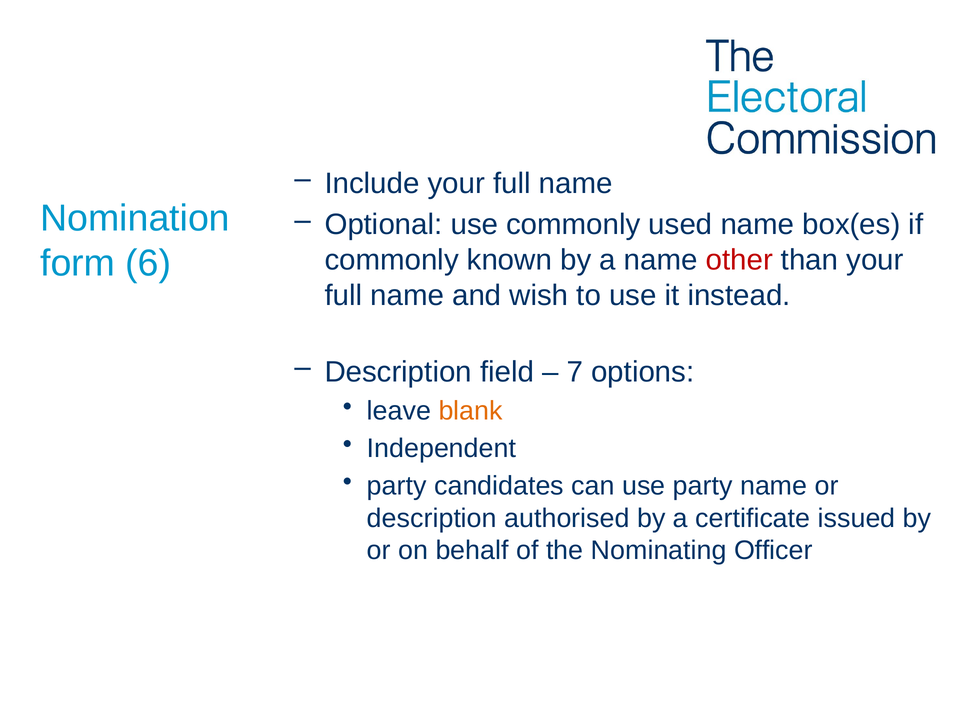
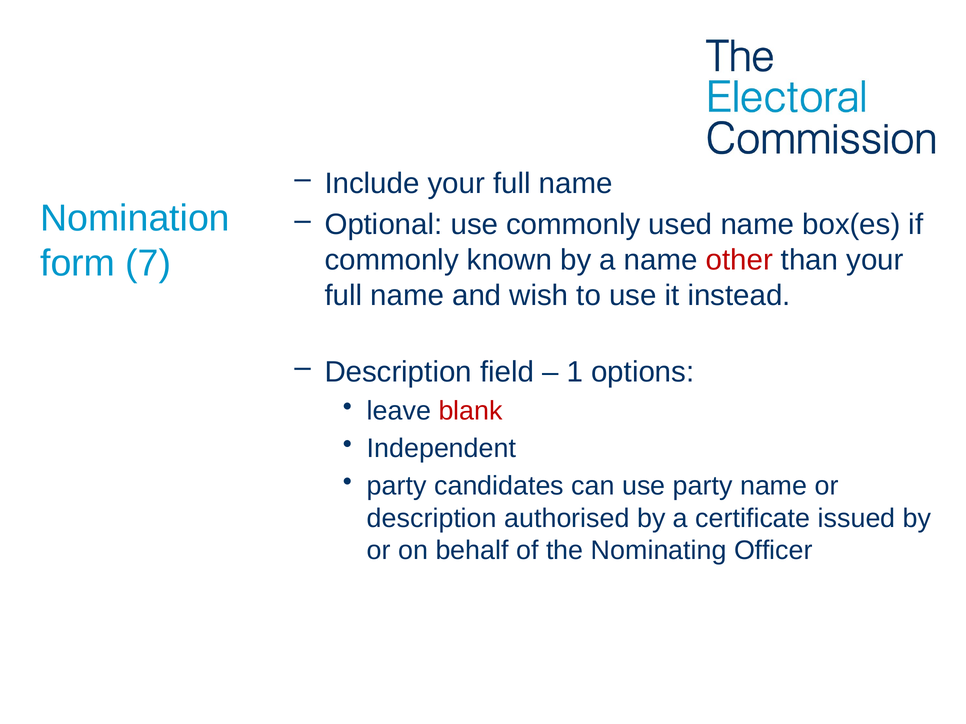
6: 6 -> 7
7: 7 -> 1
blank colour: orange -> red
